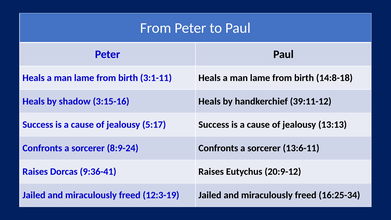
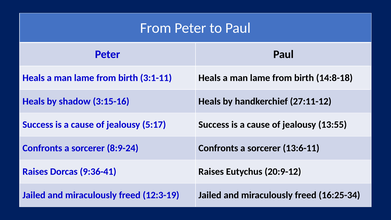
39:11-12: 39:11-12 -> 27:11-12
13:13: 13:13 -> 13:55
